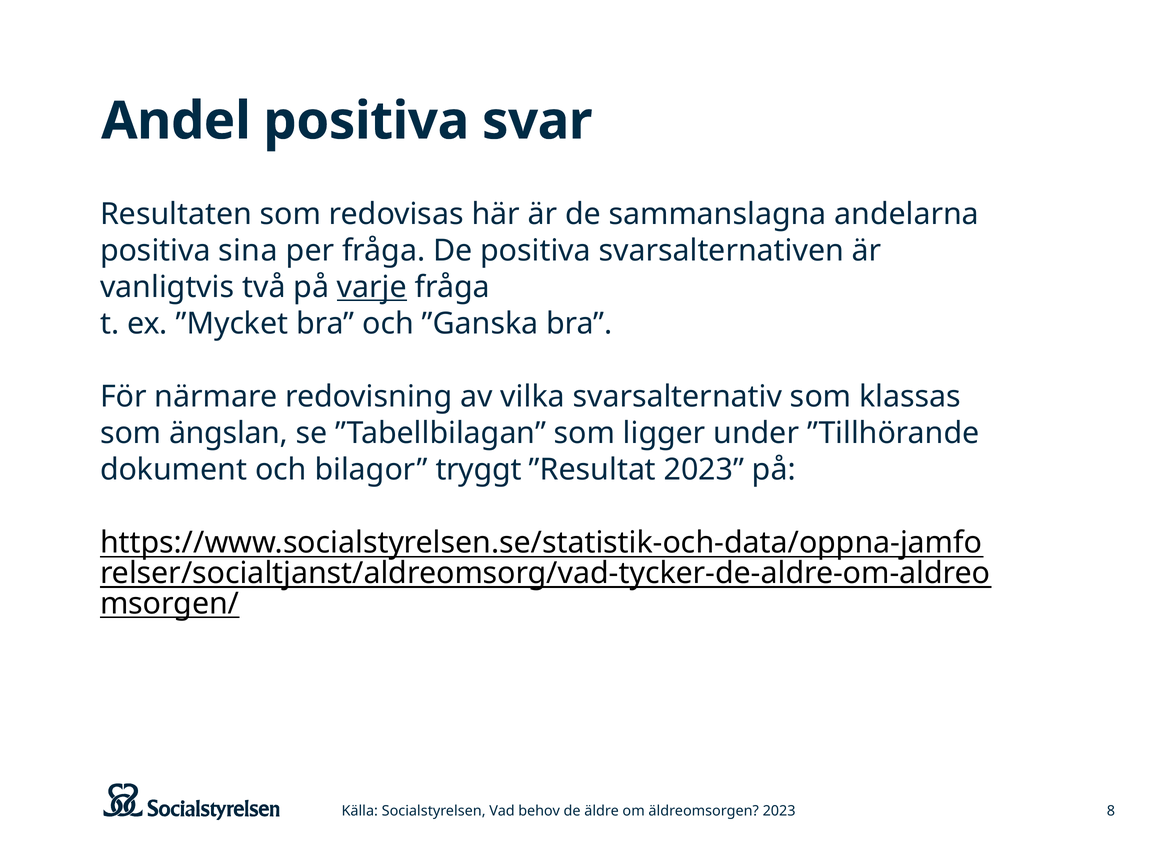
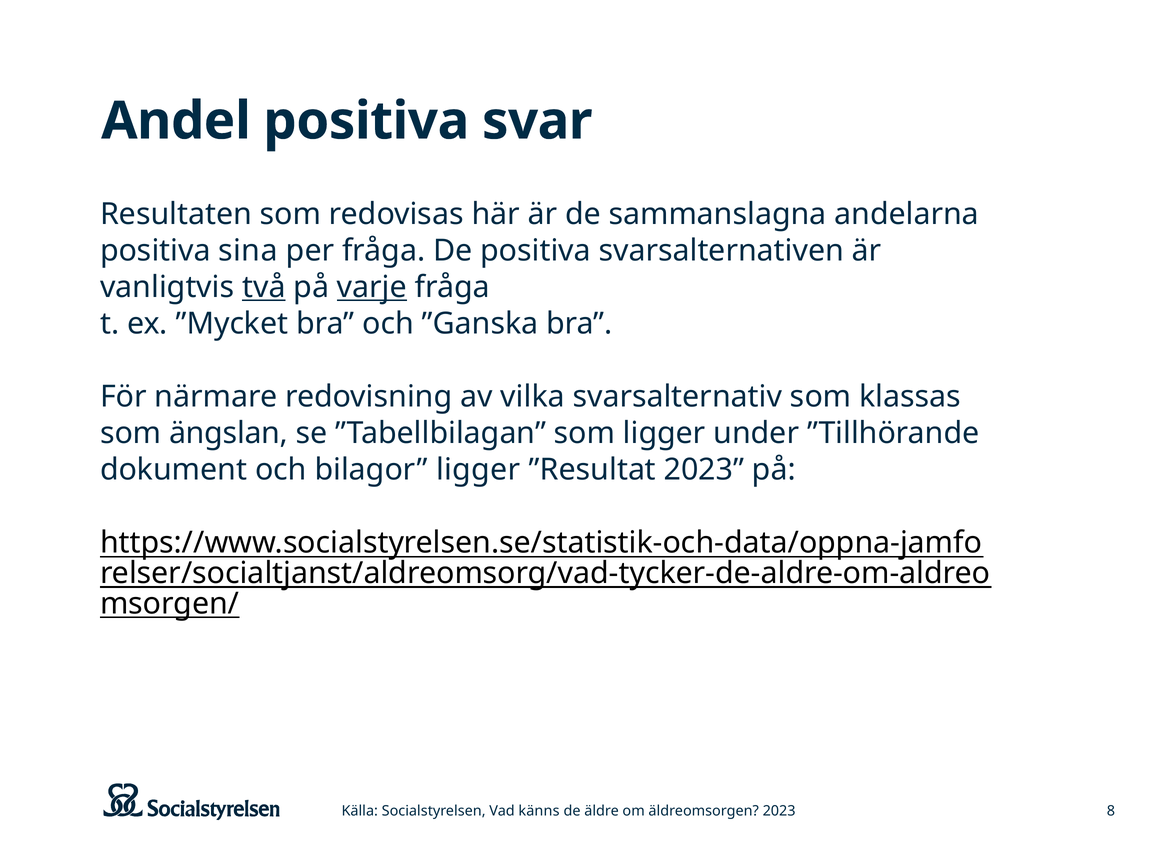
två underline: none -> present
bilagor tryggt: tryggt -> ligger
behov: behov -> känns
